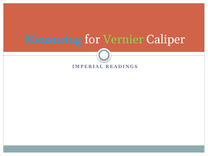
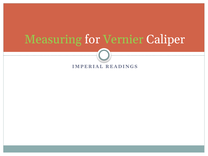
Measuring colour: light blue -> light green
